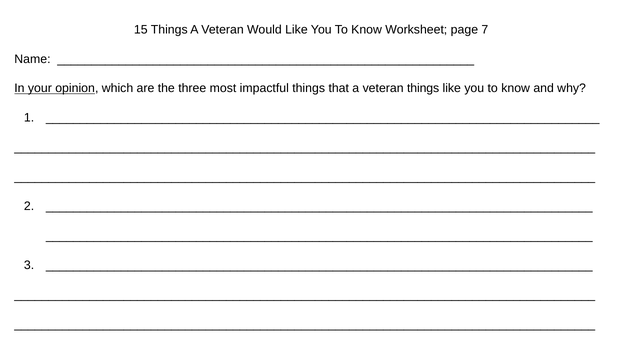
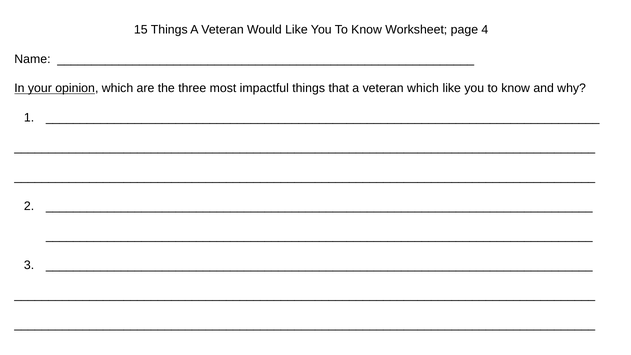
7: 7 -> 4
veteran things: things -> which
